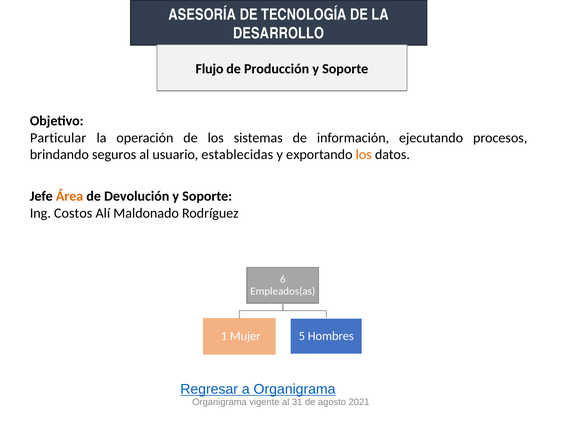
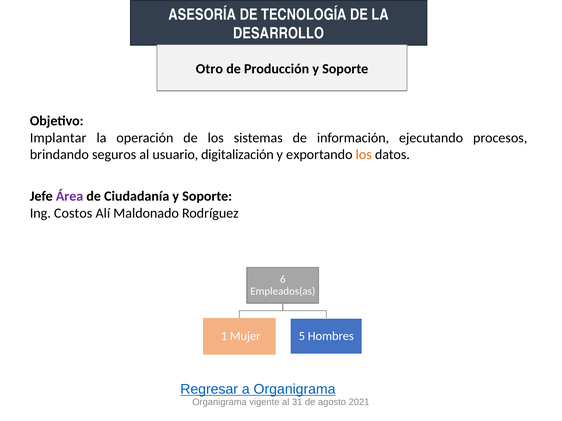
Flujo: Flujo -> Otro
Particular: Particular -> Implantar
establecidas: establecidas -> digitalización
Área colour: orange -> purple
Devolución: Devolución -> Ciudadanía
